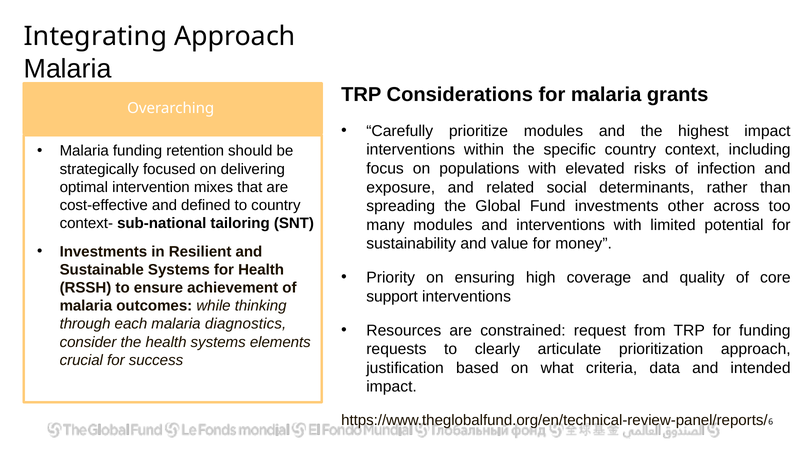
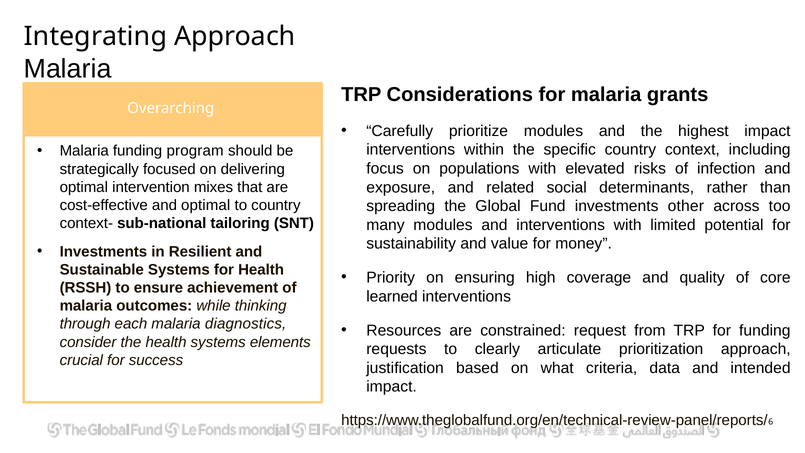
retention: retention -> program
and defined: defined -> optimal
support: support -> learned
